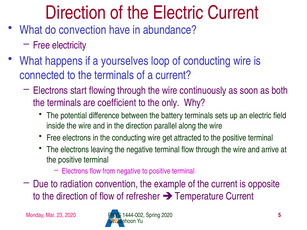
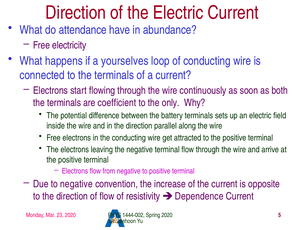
convection: convection -> attendance
to radiation: radiation -> negative
example: example -> increase
refresher: refresher -> resistivity
Temperature: Temperature -> Dependence
